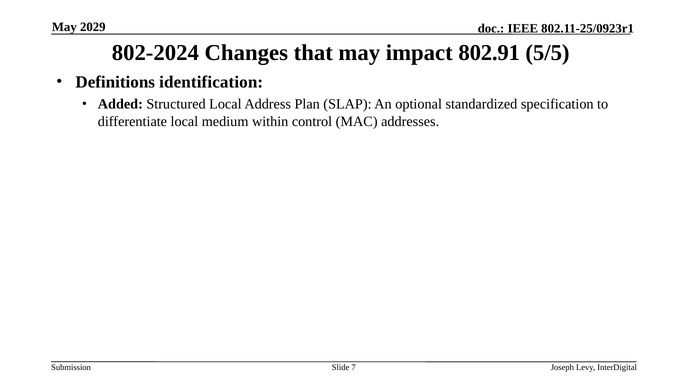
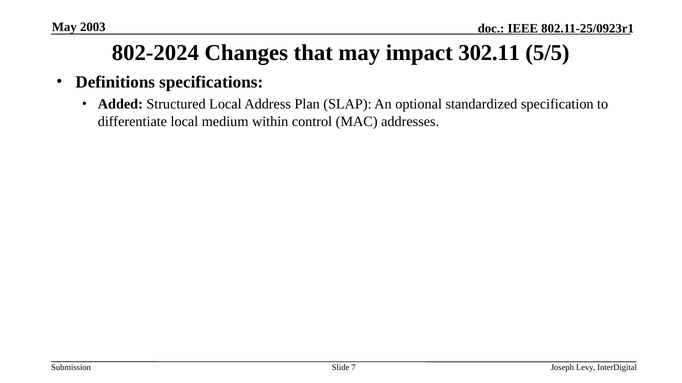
2029: 2029 -> 2003
802.91: 802.91 -> 302.11
identification: identification -> specifications
